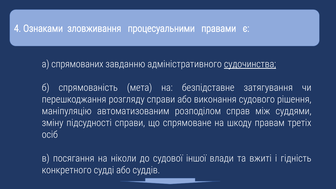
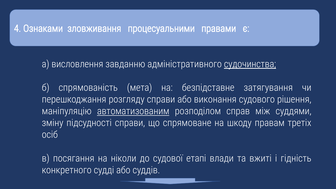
спрямованих: спрямованих -> висловлення
автоматизованим underline: none -> present
іншої: іншої -> етапі
